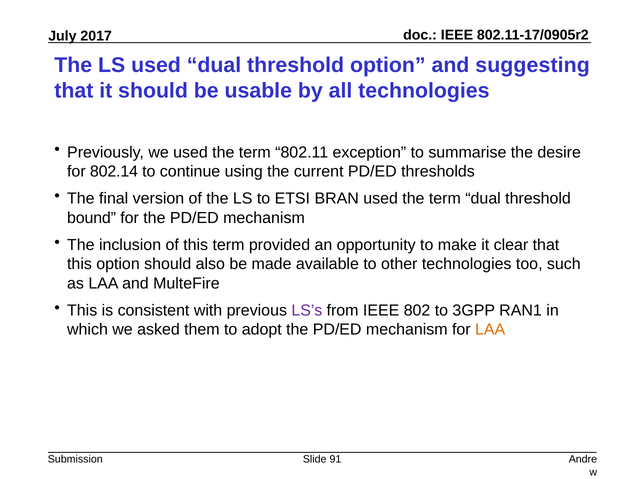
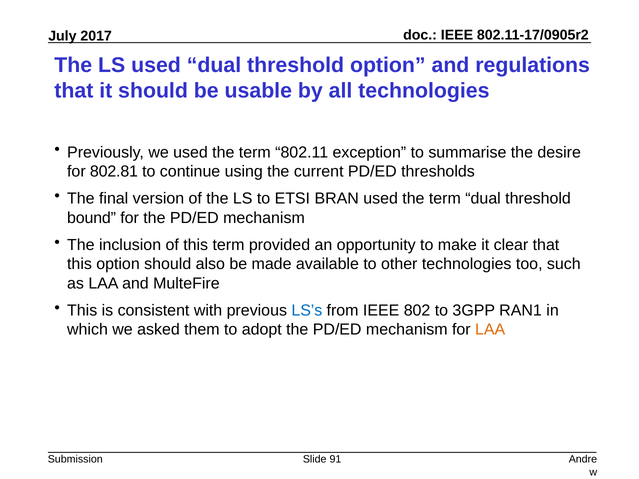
suggesting: suggesting -> regulations
802.14: 802.14 -> 802.81
LS’s colour: purple -> blue
